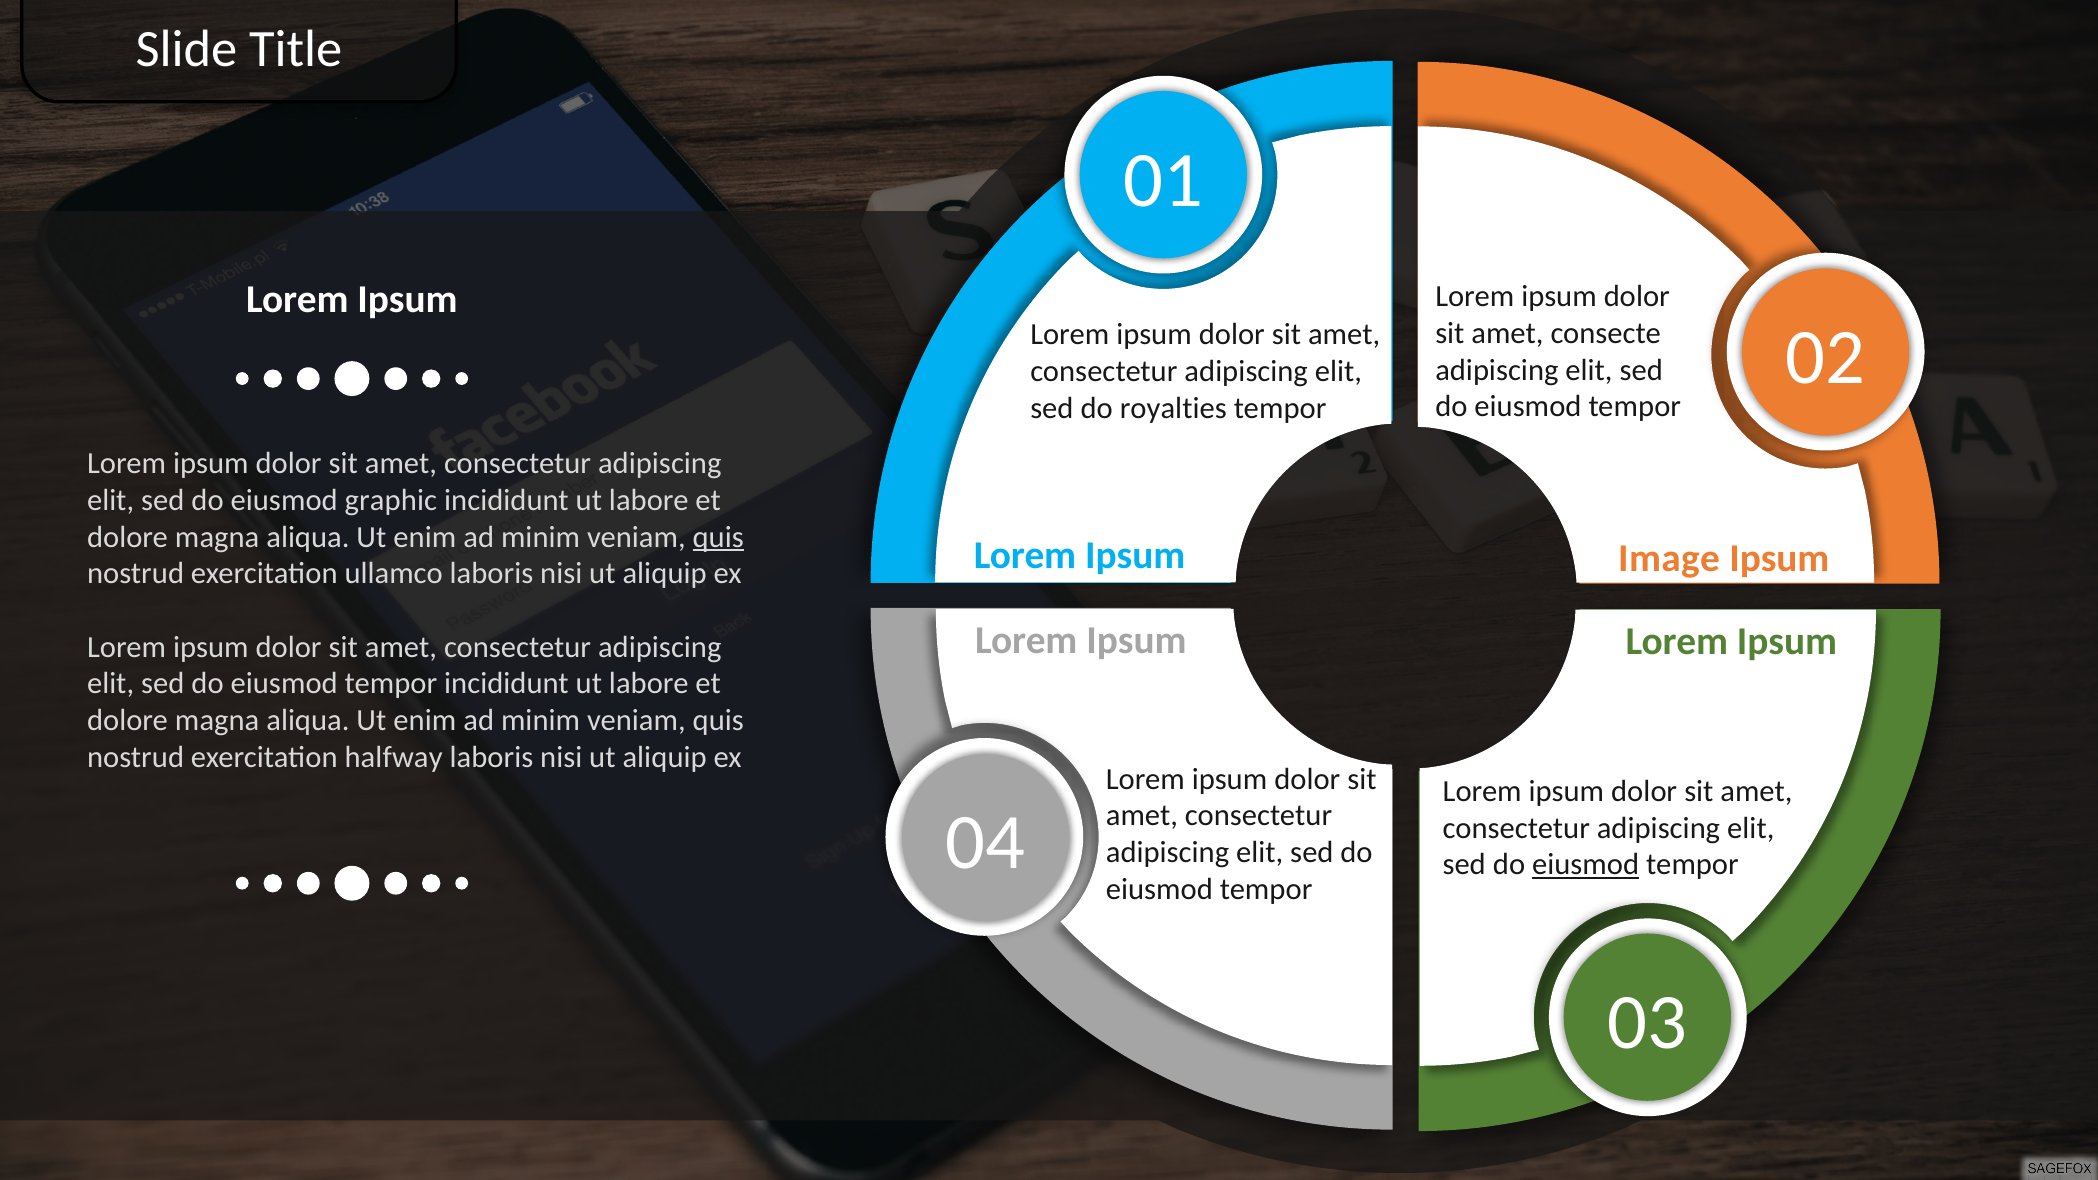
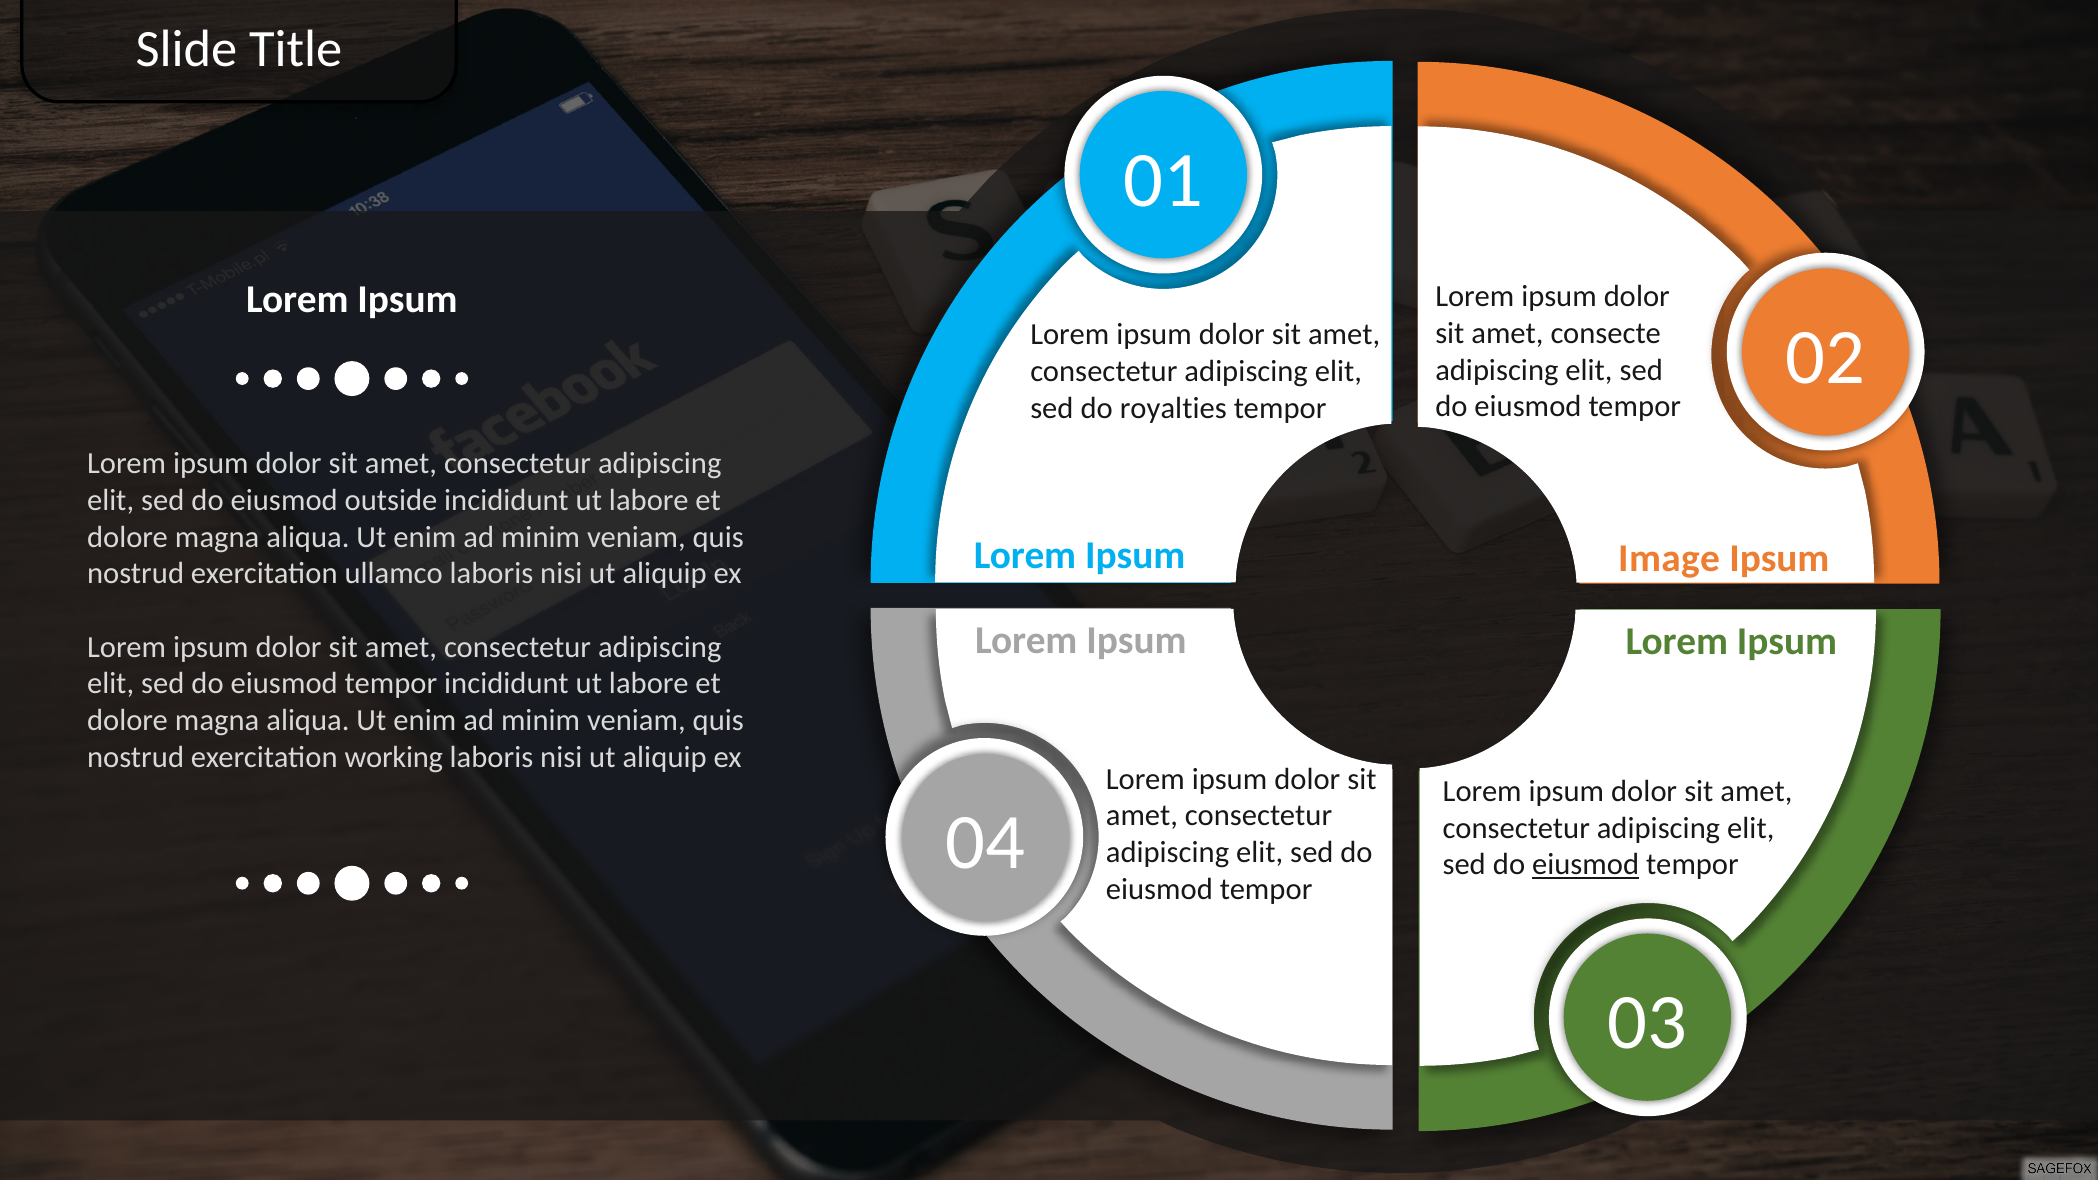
graphic: graphic -> outside
quis at (718, 537) underline: present -> none
halfway: halfway -> working
